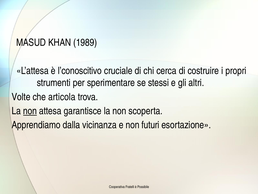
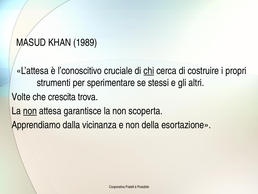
chi underline: none -> present
articola: articola -> crescita
futuri: futuri -> della
